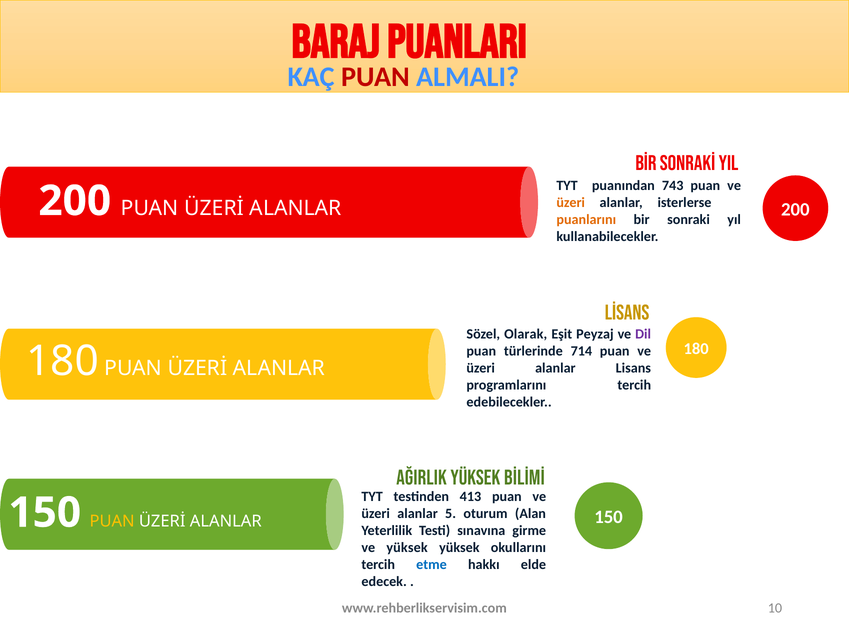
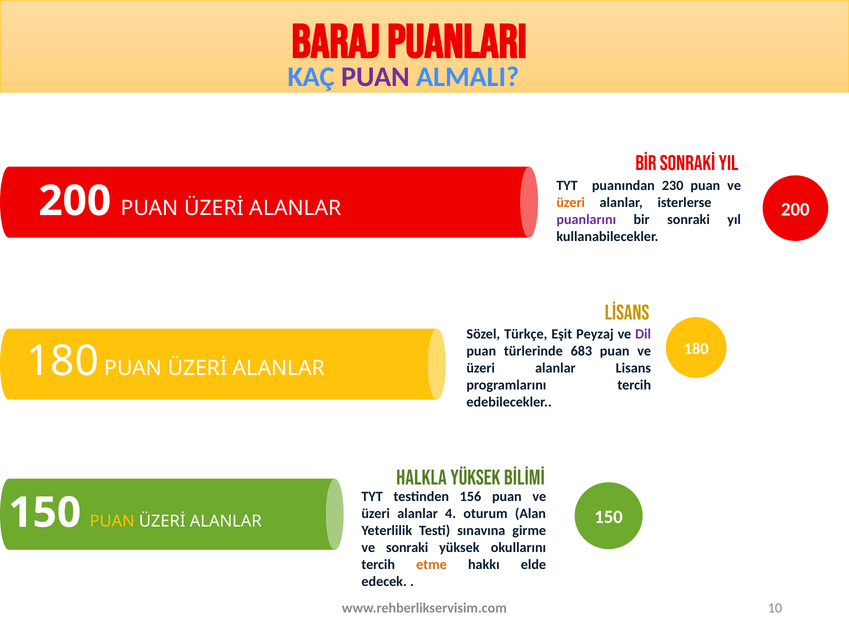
PUAN at (376, 77) colour: red -> purple
743: 743 -> 230
puanlarını colour: orange -> purple
Olarak: Olarak -> Türkçe
714: 714 -> 683
Ağırlık: Ağırlık -> Halkla
413: 413 -> 156
5: 5 -> 4
ve yüksek: yüksek -> sonraki
etme colour: blue -> orange
